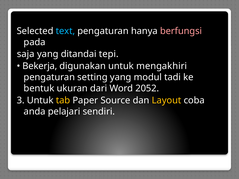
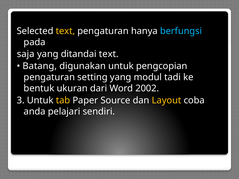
text at (65, 31) colour: light blue -> yellow
berfungsi colour: pink -> light blue
ditandai tepi: tepi -> text
Bekerja: Bekerja -> Batang
mengakhiri: mengakhiri -> pengcopian
2052: 2052 -> 2002
